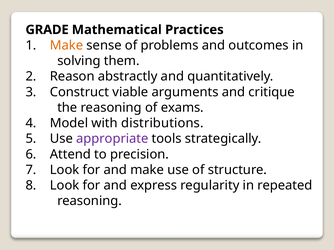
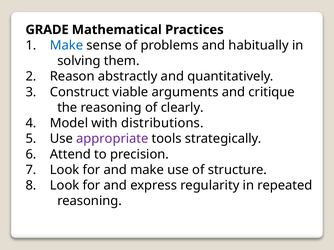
Make at (67, 45) colour: orange -> blue
outcomes: outcomes -> habitually
exams: exams -> clearly
